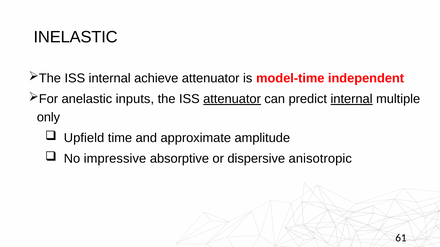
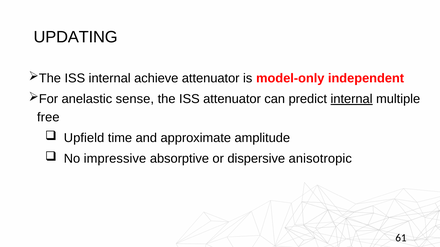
INELASTIC: INELASTIC -> UPDATING
model-time: model-time -> model-only
inputs: inputs -> sense
attenuator at (232, 99) underline: present -> none
only: only -> free
